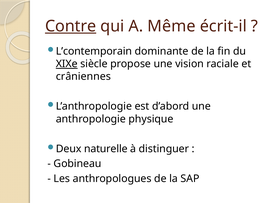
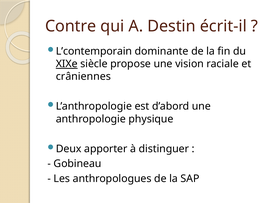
Contre underline: present -> none
Même: Même -> Destin
naturelle: naturelle -> apporter
